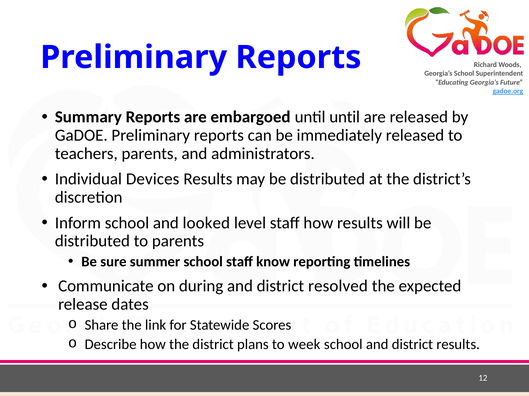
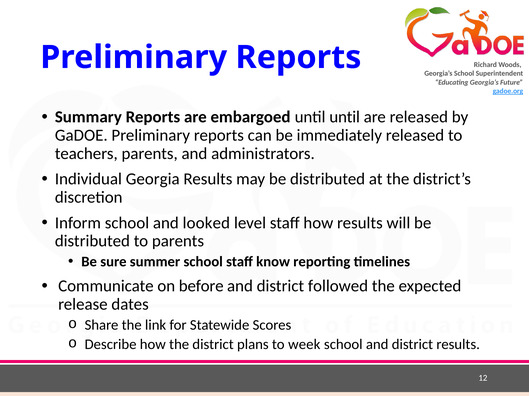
Devices: Devices -> Georgia
during: during -> before
resolved: resolved -> followed
